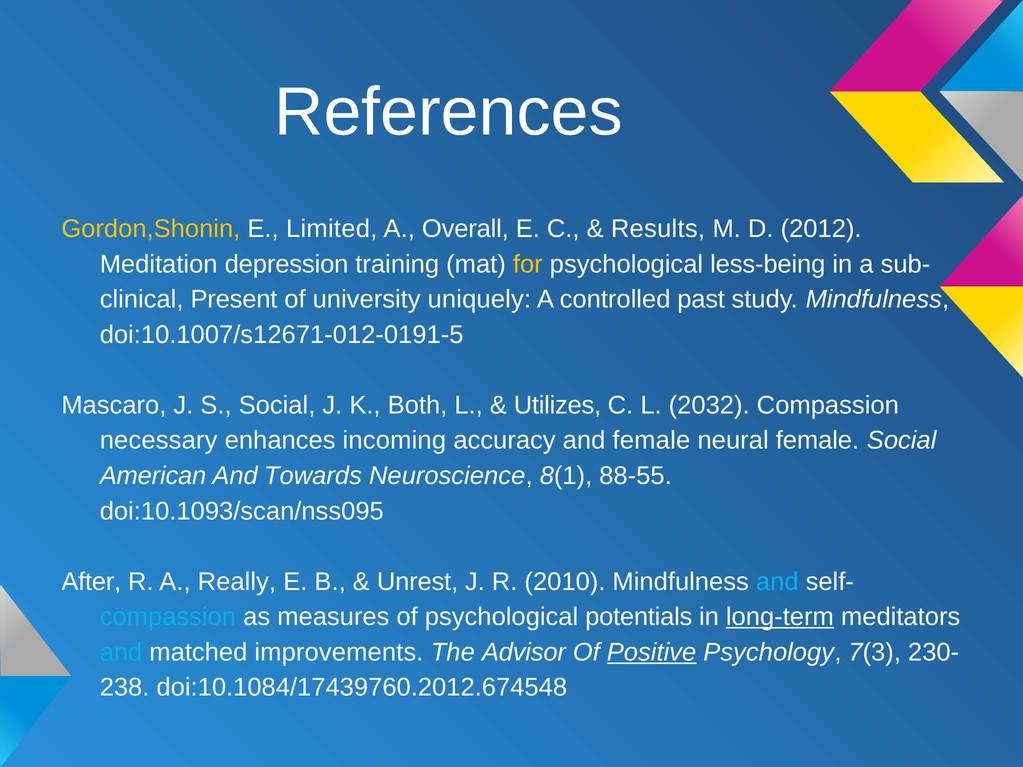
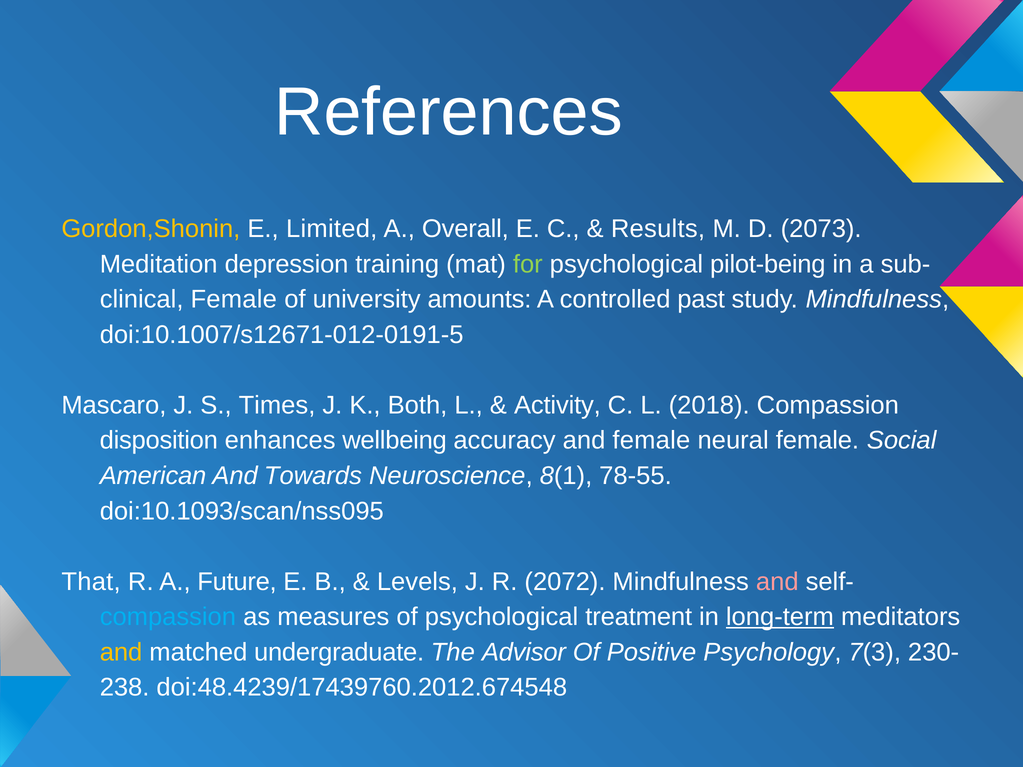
2012: 2012 -> 2073
for colour: yellow -> light green
less-being: less-being -> pilot-being
Present at (234, 300): Present -> Female
uniquely: uniquely -> amounts
S Social: Social -> Times
Utilizes: Utilizes -> Activity
2032: 2032 -> 2018
necessary: necessary -> disposition
incoming: incoming -> wellbeing
88-55: 88-55 -> 78-55
After: After -> That
Really: Really -> Future
Unrest: Unrest -> Levels
2010: 2010 -> 2072
and at (777, 582) colour: light blue -> pink
potentials: potentials -> treatment
and at (121, 652) colour: light blue -> yellow
improvements: improvements -> undergraduate
Positive underline: present -> none
doi:10.1084/17439760.2012.674548: doi:10.1084/17439760.2012.674548 -> doi:48.4239/17439760.2012.674548
